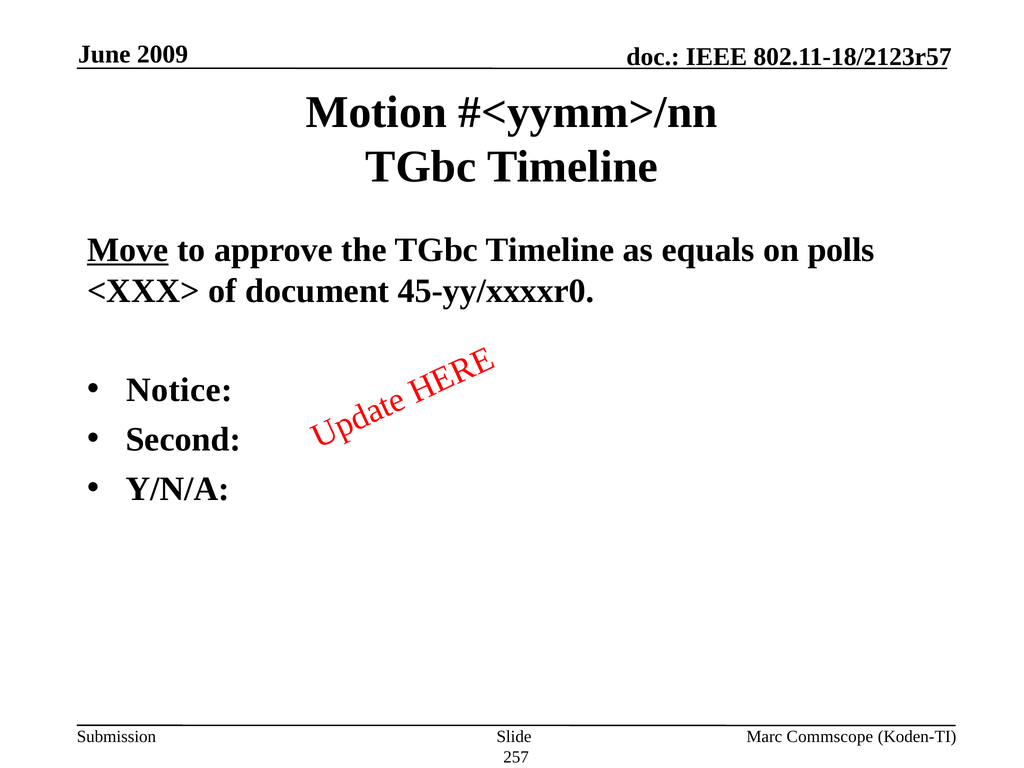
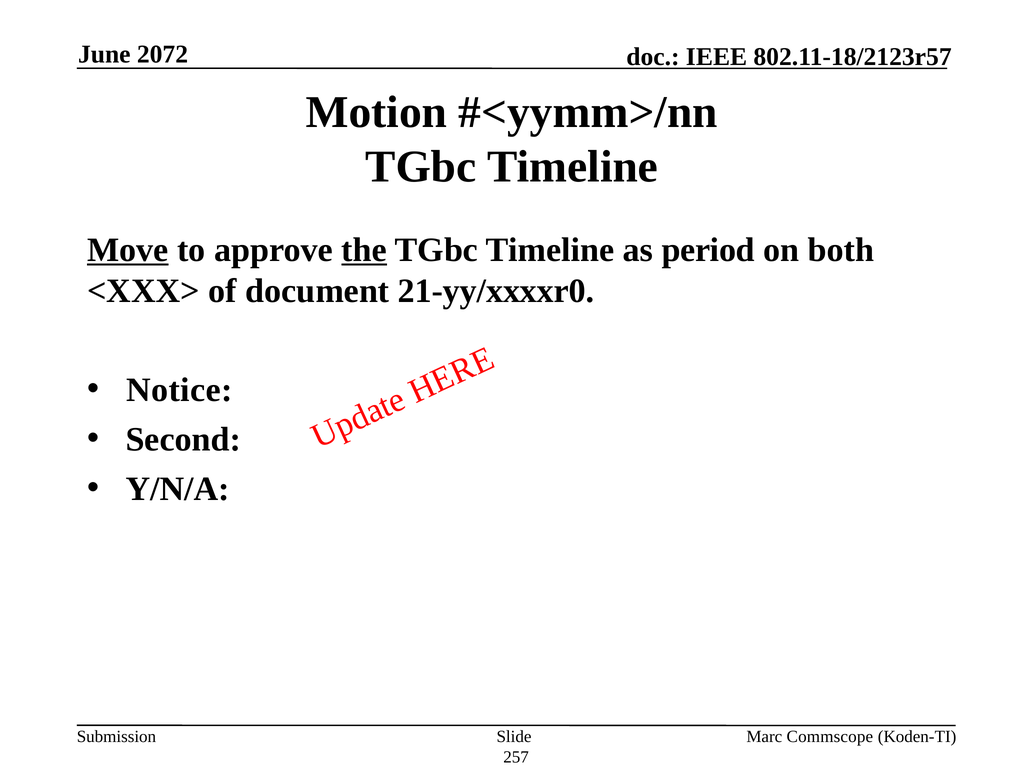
2009: 2009 -> 2072
the underline: none -> present
equals: equals -> period
polls: polls -> both
45-yy/xxxxr0: 45-yy/xxxxr0 -> 21-yy/xxxxr0
